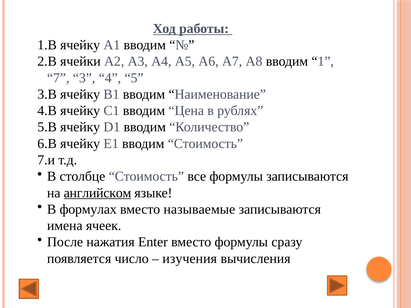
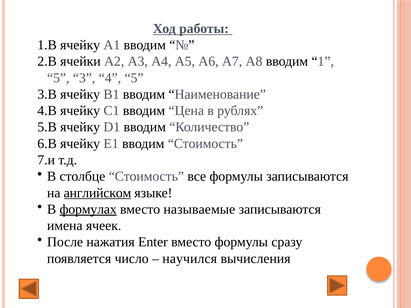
7 at (58, 78): 7 -> 5
формулах underline: none -> present
изучения: изучения -> научился
